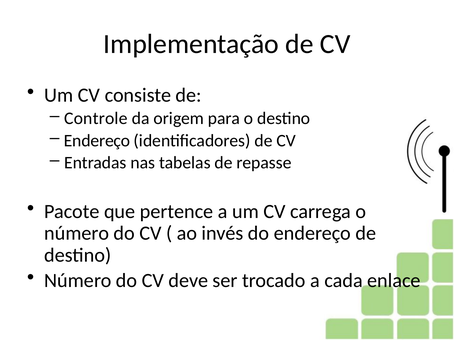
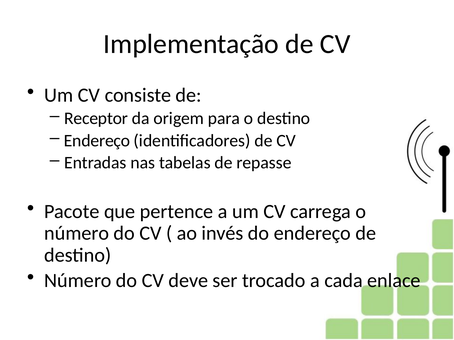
Controle: Controle -> Receptor
